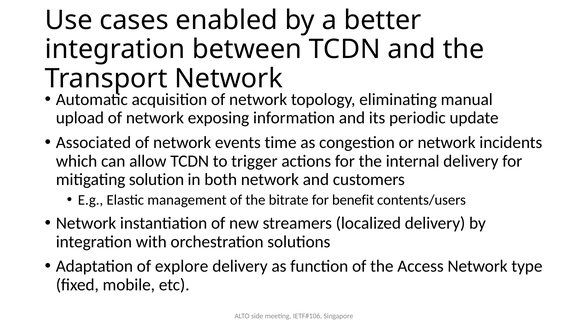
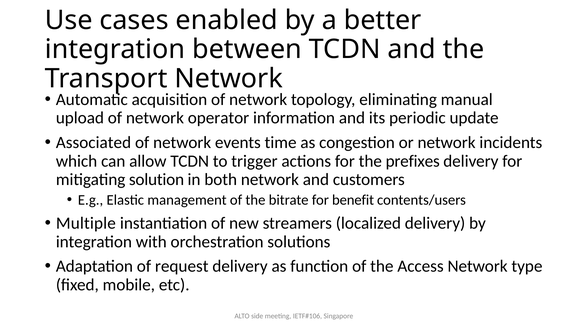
exposing: exposing -> operator
internal: internal -> prefixes
Network at (86, 223): Network -> Multiple
explore: explore -> request
